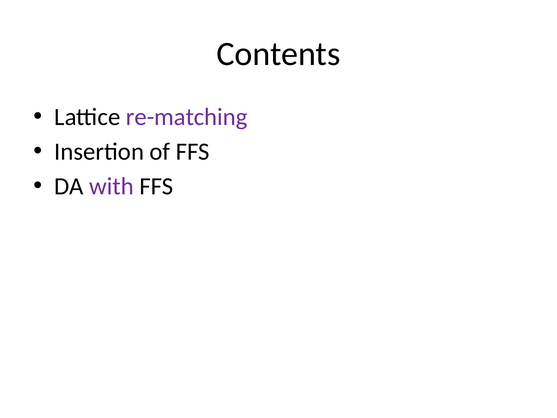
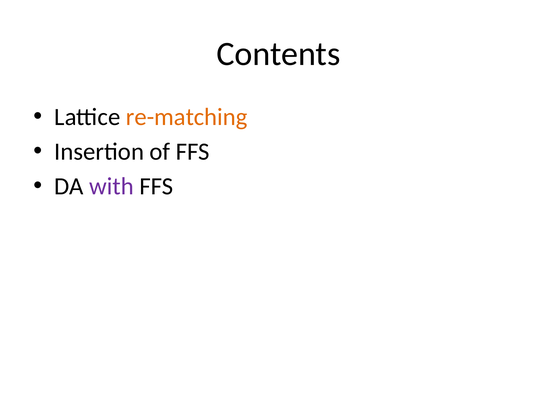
re-matching colour: purple -> orange
